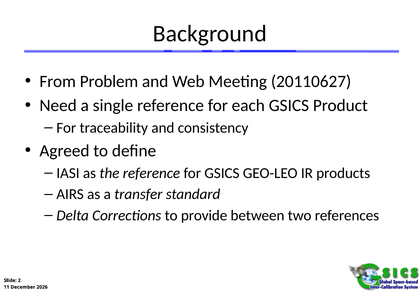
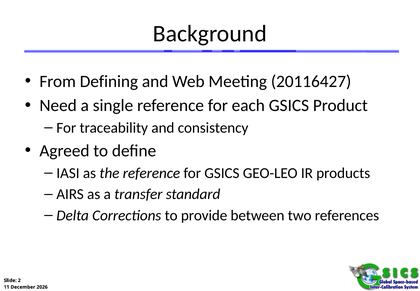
Problem: Problem -> Defining
20110627: 20110627 -> 20116427
